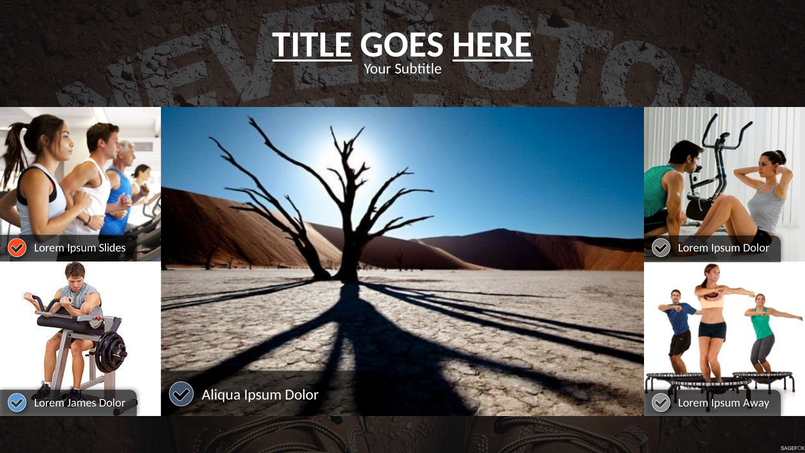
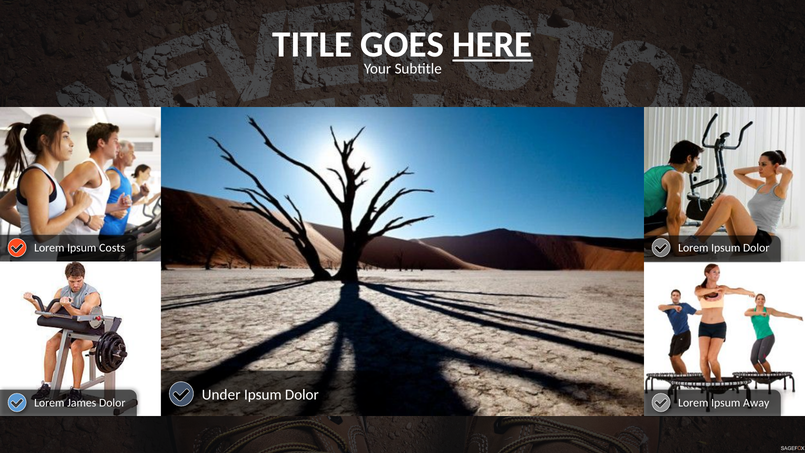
TITLE underline: present -> none
Slides: Slides -> Costs
Aliqua: Aliqua -> Under
